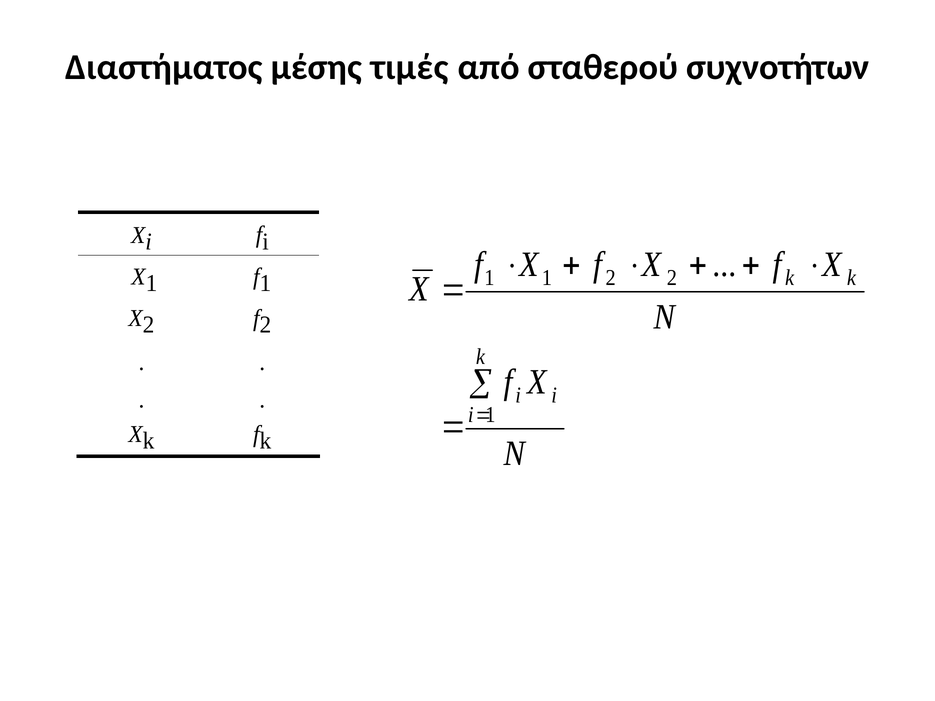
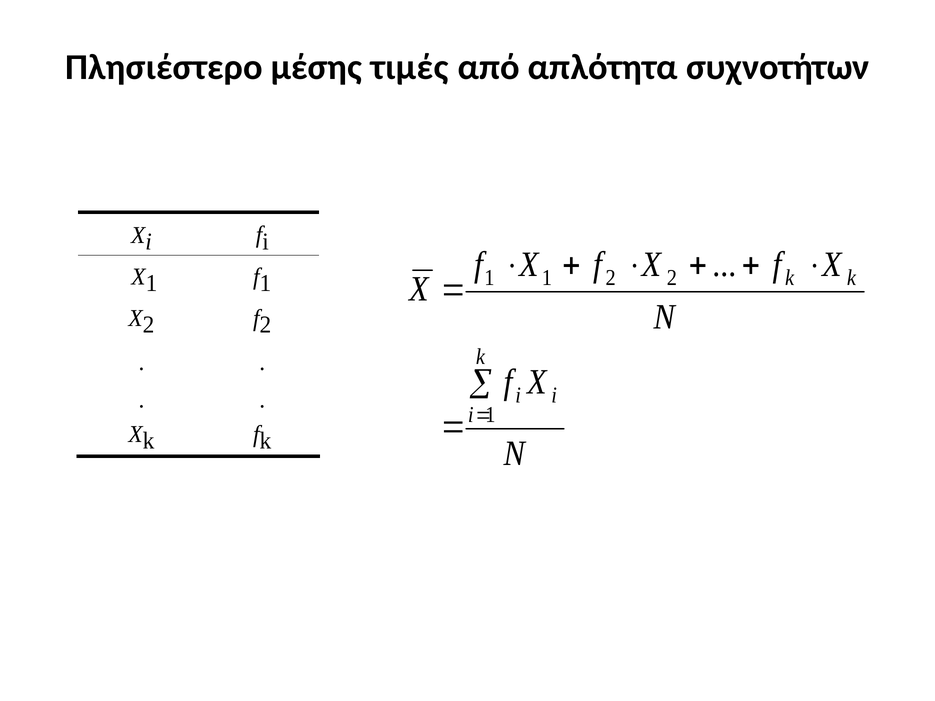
Διαστήματος: Διαστήματος -> Πλησιέστερο
σταθερού: σταθερού -> απλότητα
